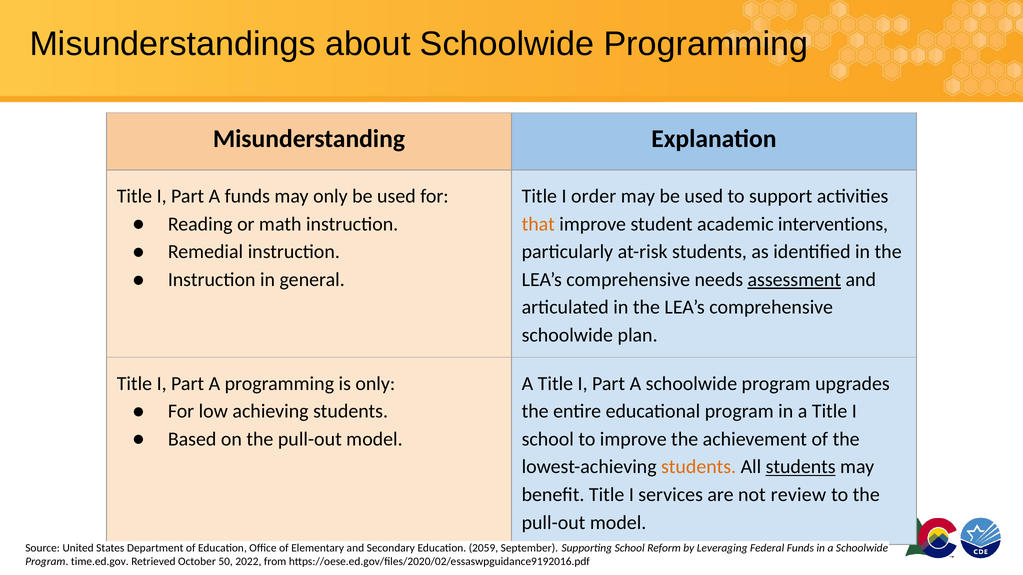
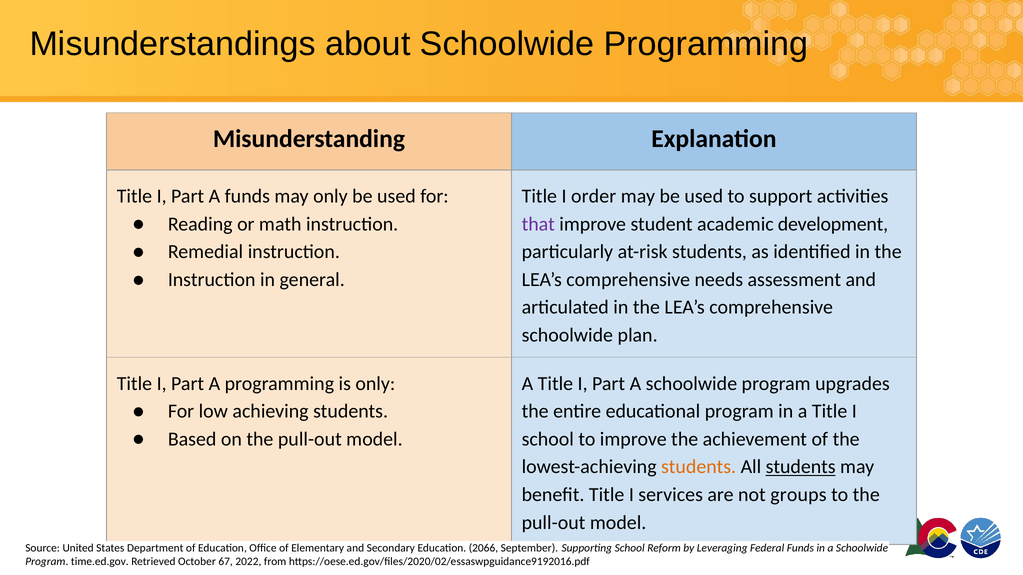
that colour: orange -> purple
interventions: interventions -> development
assessment underline: present -> none
review: review -> groups
2059: 2059 -> 2066
50: 50 -> 67
